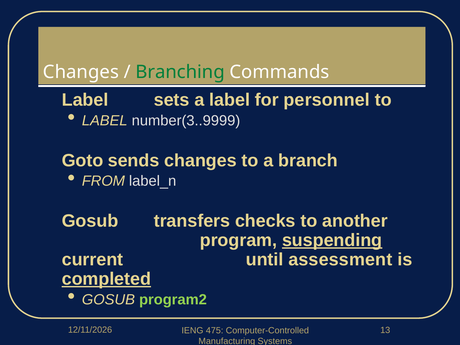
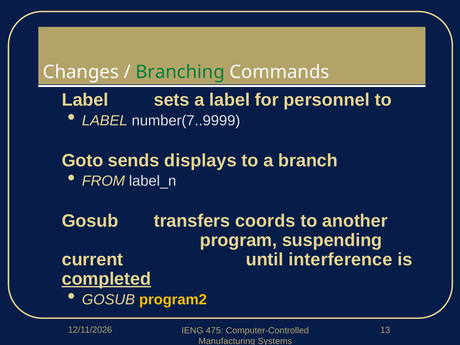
number(3..9999: number(3..9999 -> number(7..9999
changes at (201, 161): changes -> displays
checks: checks -> coords
suspending underline: present -> none
assessment: assessment -> interference
program2 colour: light green -> yellow
